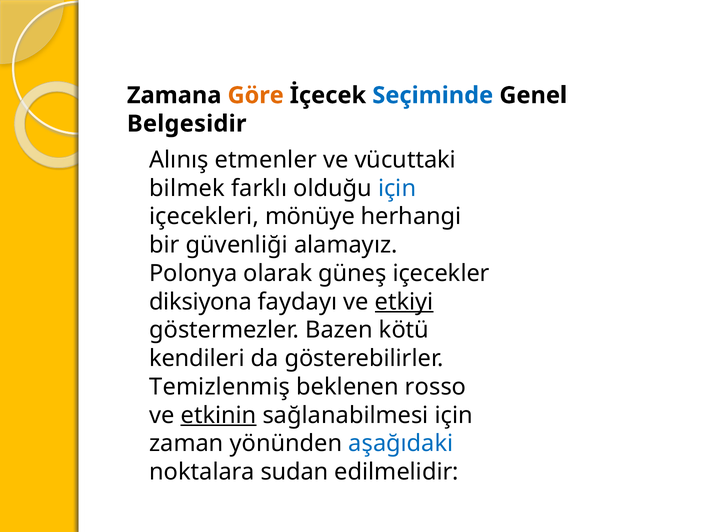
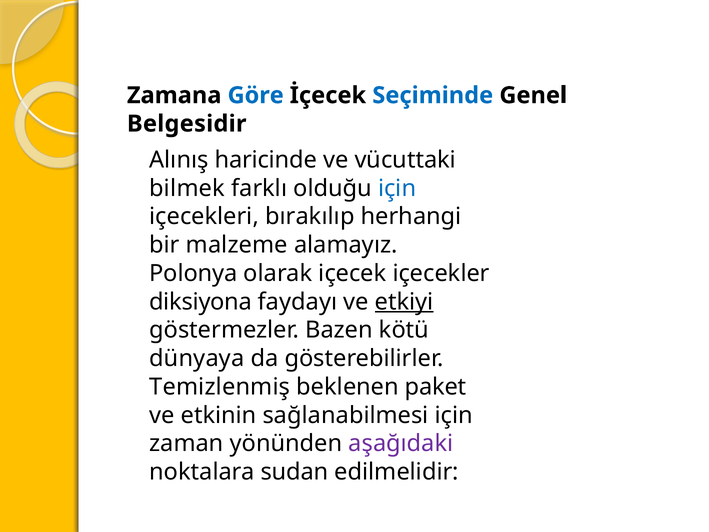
Göre colour: orange -> blue
etmenler: etmenler -> haricinde
mönüye: mönüye -> bırakılıp
güvenliği: güvenliği -> malzeme
güneş: güneş -> içecek
kendileri: kendileri -> dünyaya
rosso: rosso -> paket
etkinin underline: present -> none
aşağıdaki colour: blue -> purple
